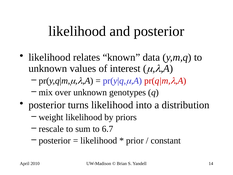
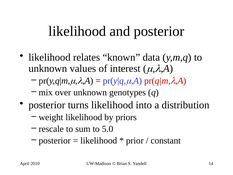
6.7: 6.7 -> 5.0
